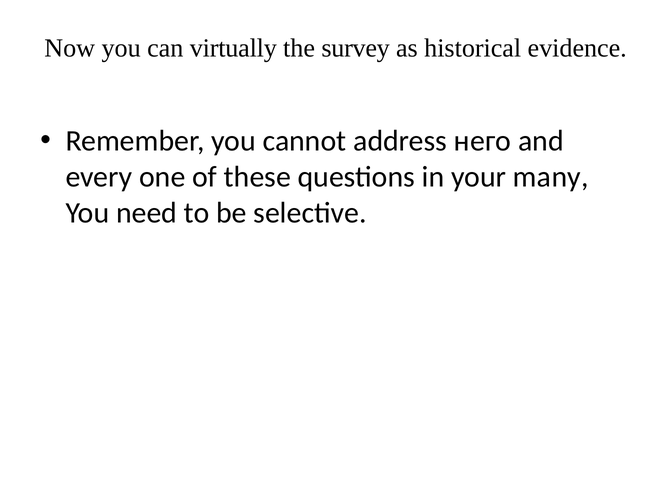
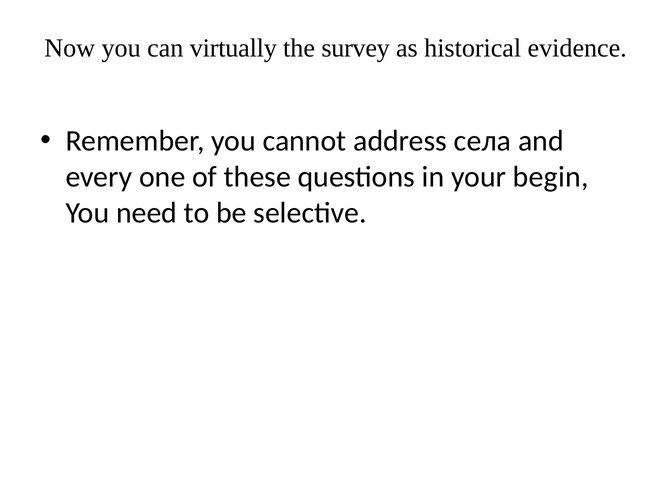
него: него -> села
many: many -> begin
